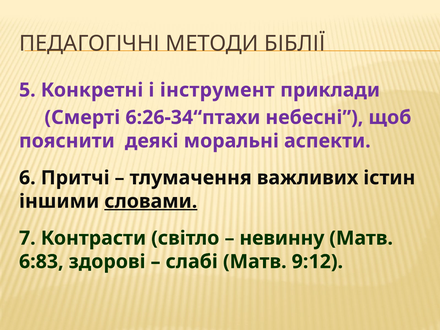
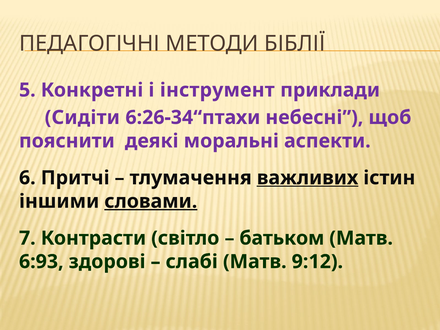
Смерті: Смерті -> Сидіти
важливих underline: none -> present
невинну: невинну -> батьком
6:83: 6:83 -> 6:93
